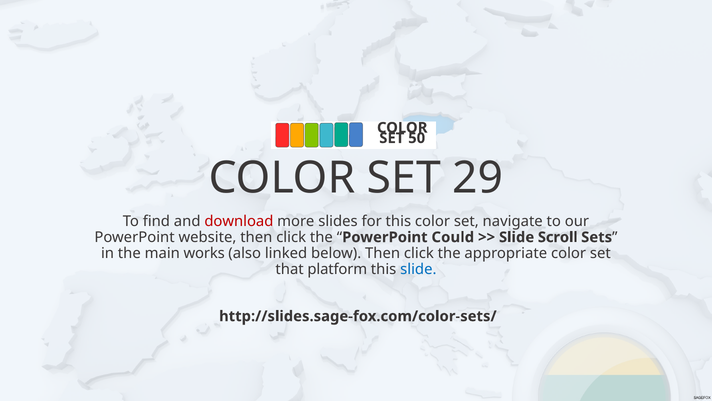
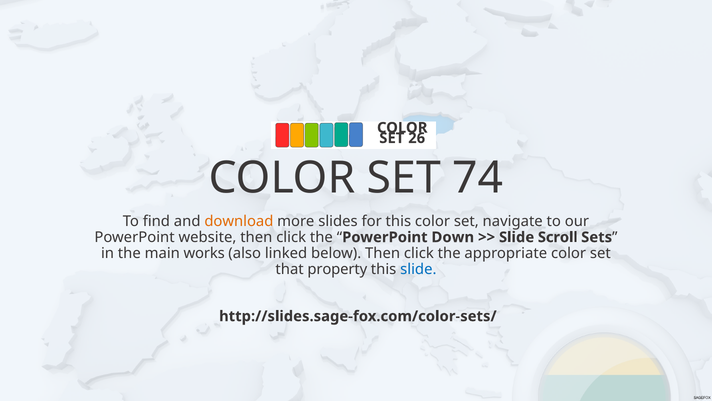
50: 50 -> 26
29: 29 -> 74
download colour: red -> orange
Could: Could -> Down
platform: platform -> property
